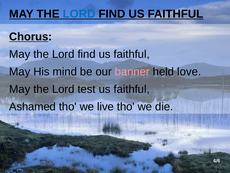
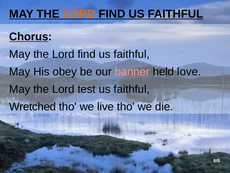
LORD at (79, 14) colour: blue -> orange
mind: mind -> obey
Ashamed: Ashamed -> Wretched
